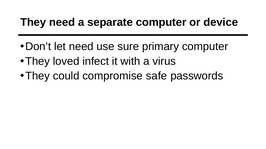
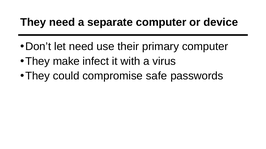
sure: sure -> their
loved: loved -> make
